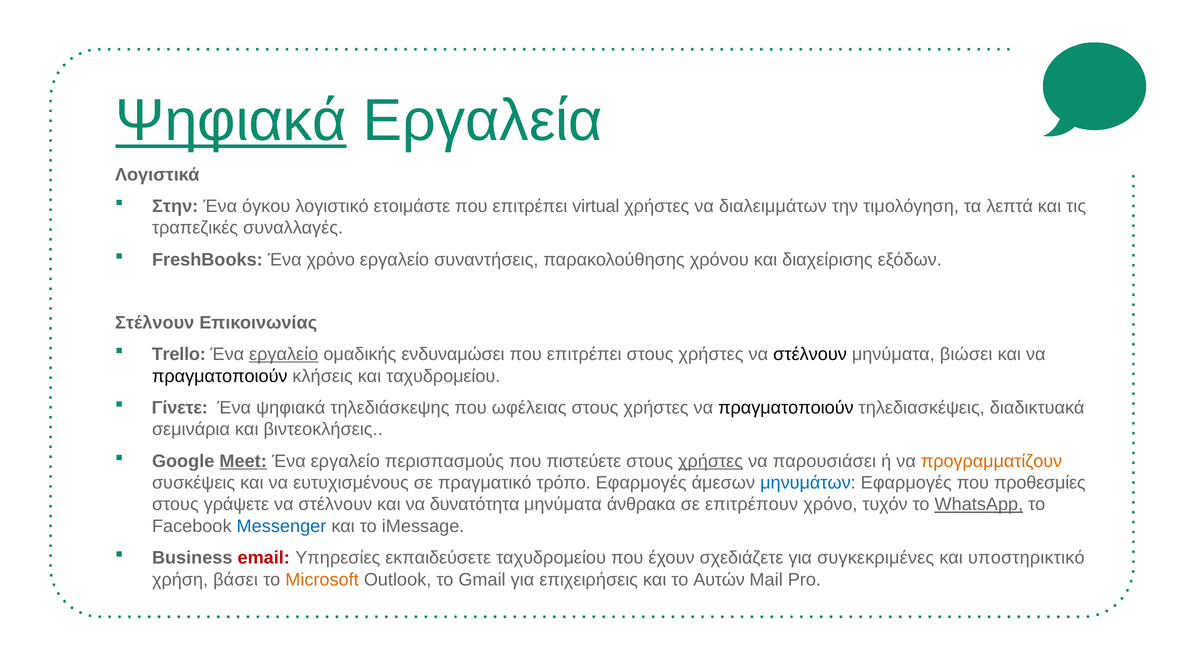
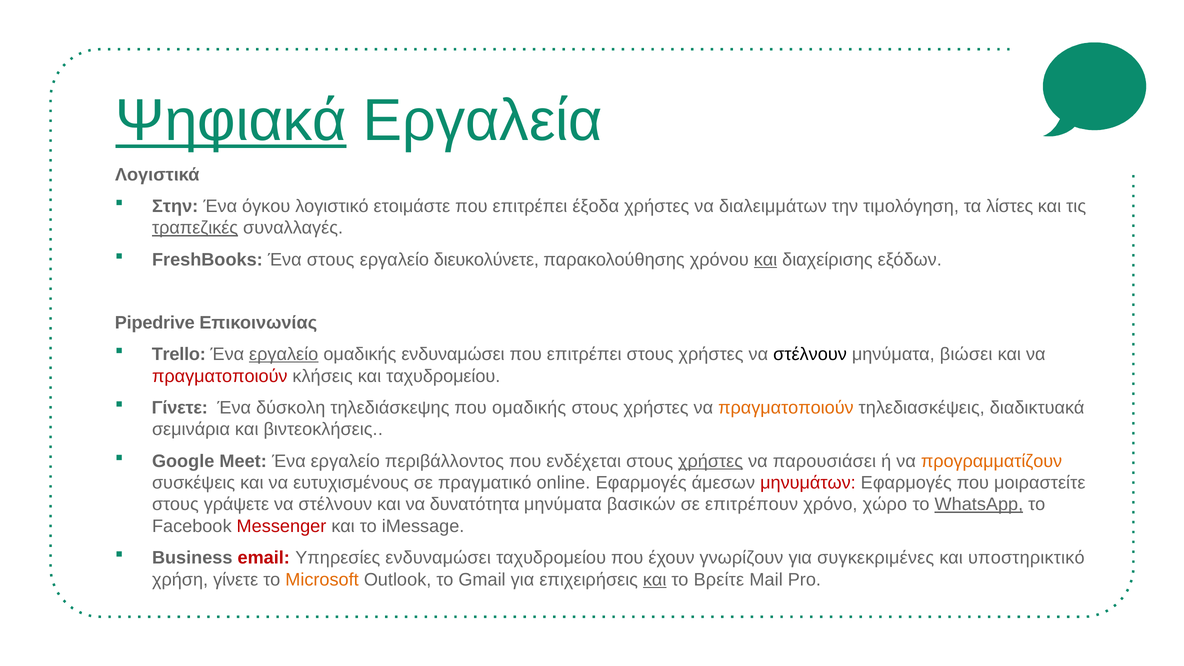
virtual: virtual -> έξοδα
λεπτά: λεπτά -> λίστες
τραπεζικές underline: none -> present
Ένα χρόνο: χρόνο -> στους
συναντήσεις: συναντήσεις -> διευκολύνετε
και at (766, 260) underline: none -> present
Στέλνουν at (155, 323): Στέλνουν -> Pipedrive
πραγματοποιούν at (220, 376) colour: black -> red
Ένα ψηφιακά: ψηφιακά -> δύσκολη
που ωφέλειας: ωφέλειας -> ομαδικής
πραγματοποιούν at (786, 408) colour: black -> orange
Meet underline: present -> none
περισπασμούς: περισπασμούς -> περιβάλλοντος
πιστεύετε: πιστεύετε -> ενδέχεται
τρόπο: τρόπο -> online
μηνυμάτων colour: blue -> red
προθεσμίες: προθεσμίες -> μοιραστείτε
άνθρακα: άνθρακα -> βασικών
τυχόν: τυχόν -> χώρο
Messenger colour: blue -> red
Υπηρεσίες εκπαιδεύσετε: εκπαιδεύσετε -> ενδυναμώσει
σχεδιάζετε: σχεδιάζετε -> γνωρίζουν
χρήση βάσει: βάσει -> γίνετε
και at (655, 580) underline: none -> present
Αυτών: Αυτών -> Βρείτε
